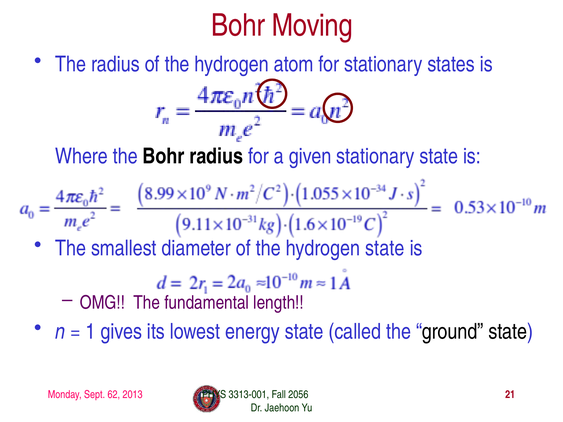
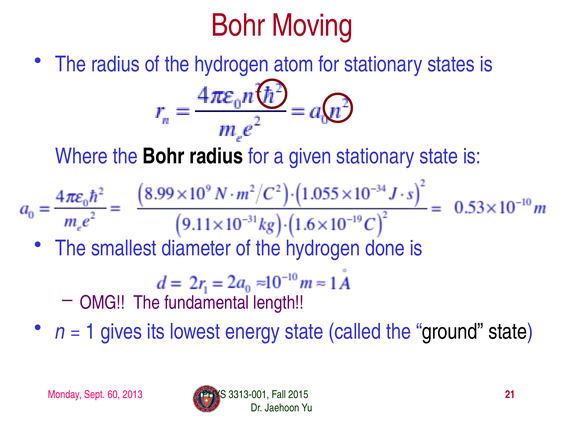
hydrogen state: state -> done
62: 62 -> 60
2056: 2056 -> 2015
